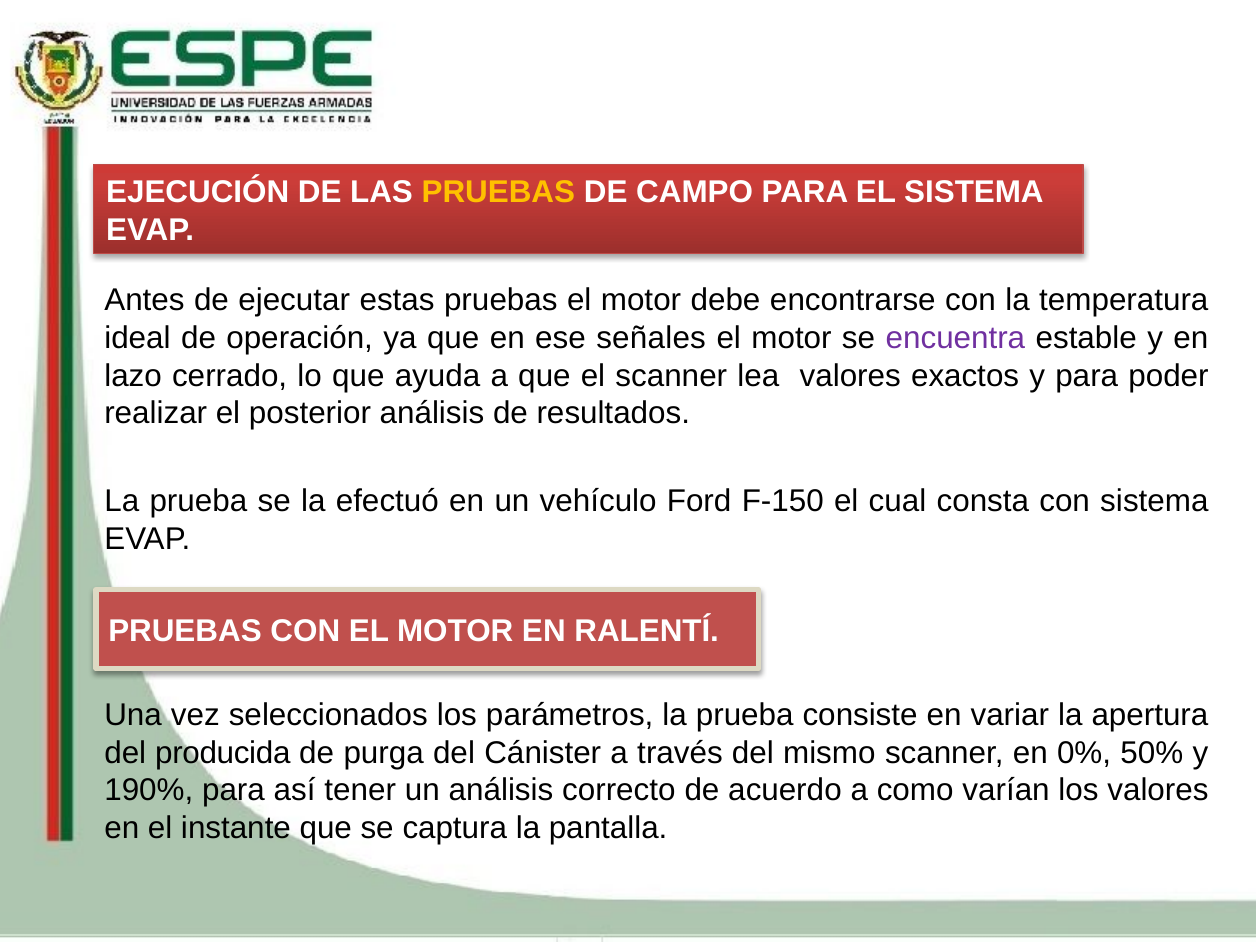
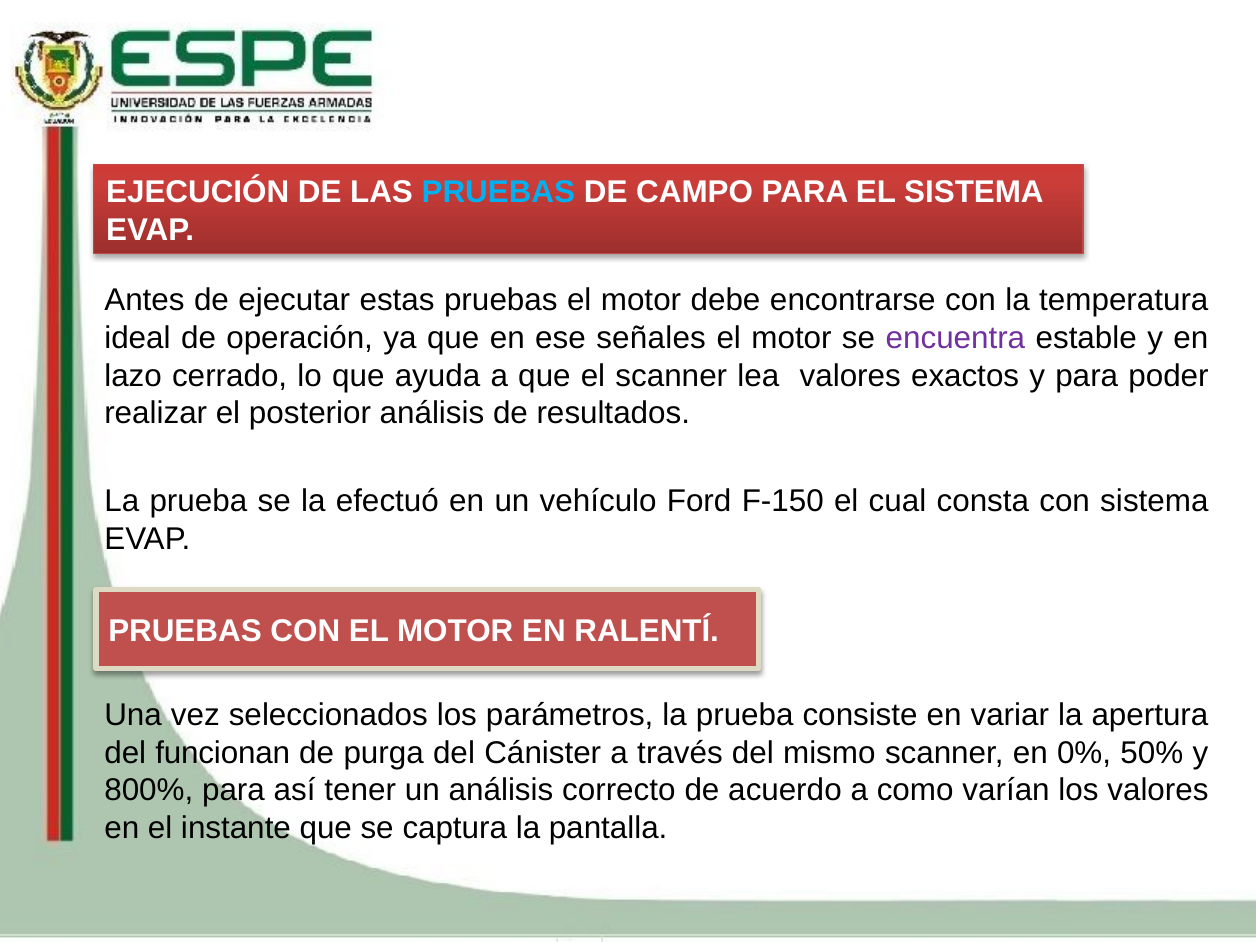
PRUEBAS at (498, 192) colour: yellow -> light blue
producida: producida -> funcionan
190%: 190% -> 800%
